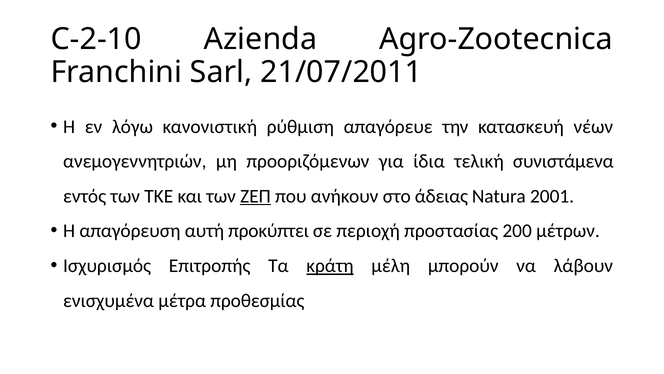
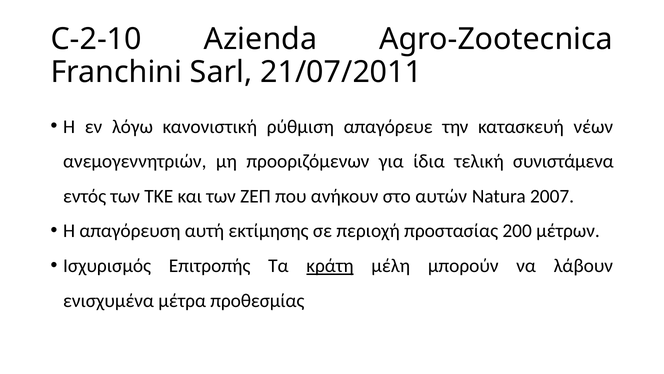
ΖΕΠ underline: present -> none
άδειας: άδειας -> αυτών
2001: 2001 -> 2007
προκύπτει: προκύπτει -> εκτίμησης
